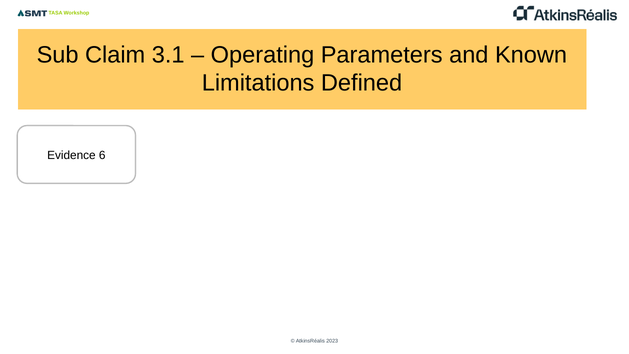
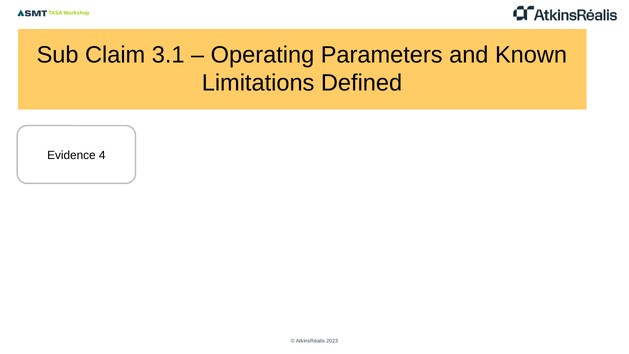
6: 6 -> 4
